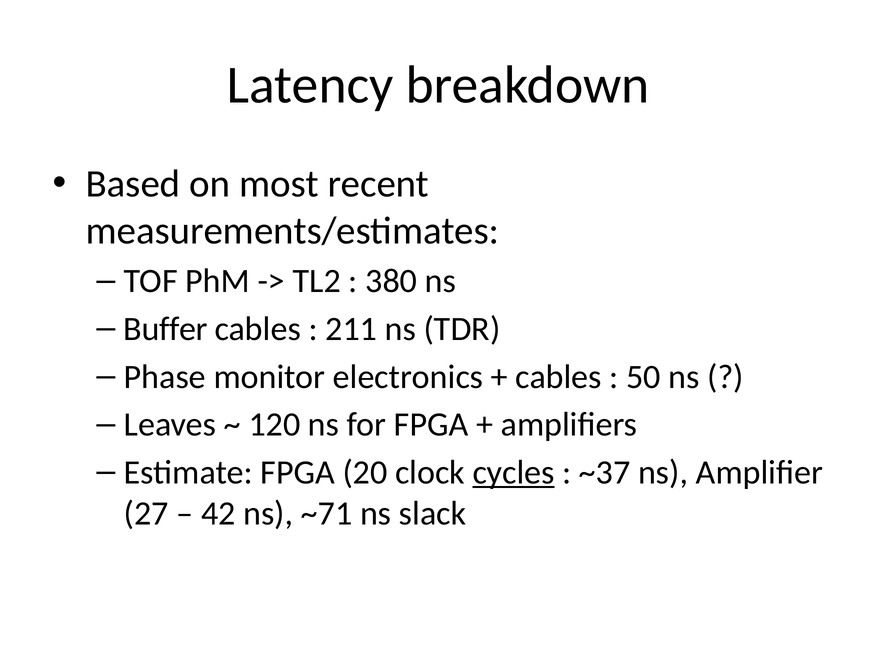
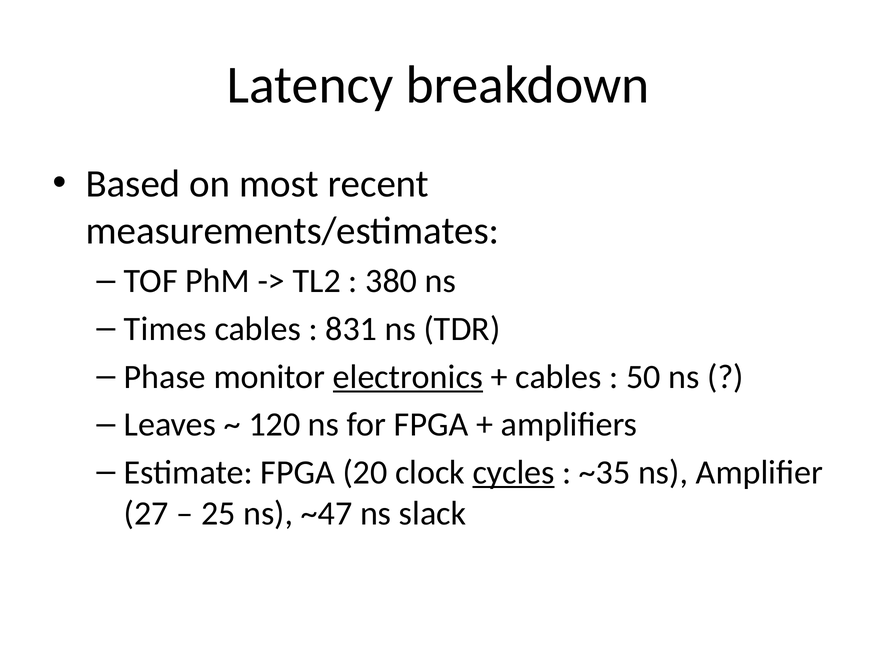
Buffer: Buffer -> Times
211: 211 -> 831
electronics underline: none -> present
~37: ~37 -> ~35
42: 42 -> 25
~71: ~71 -> ~47
